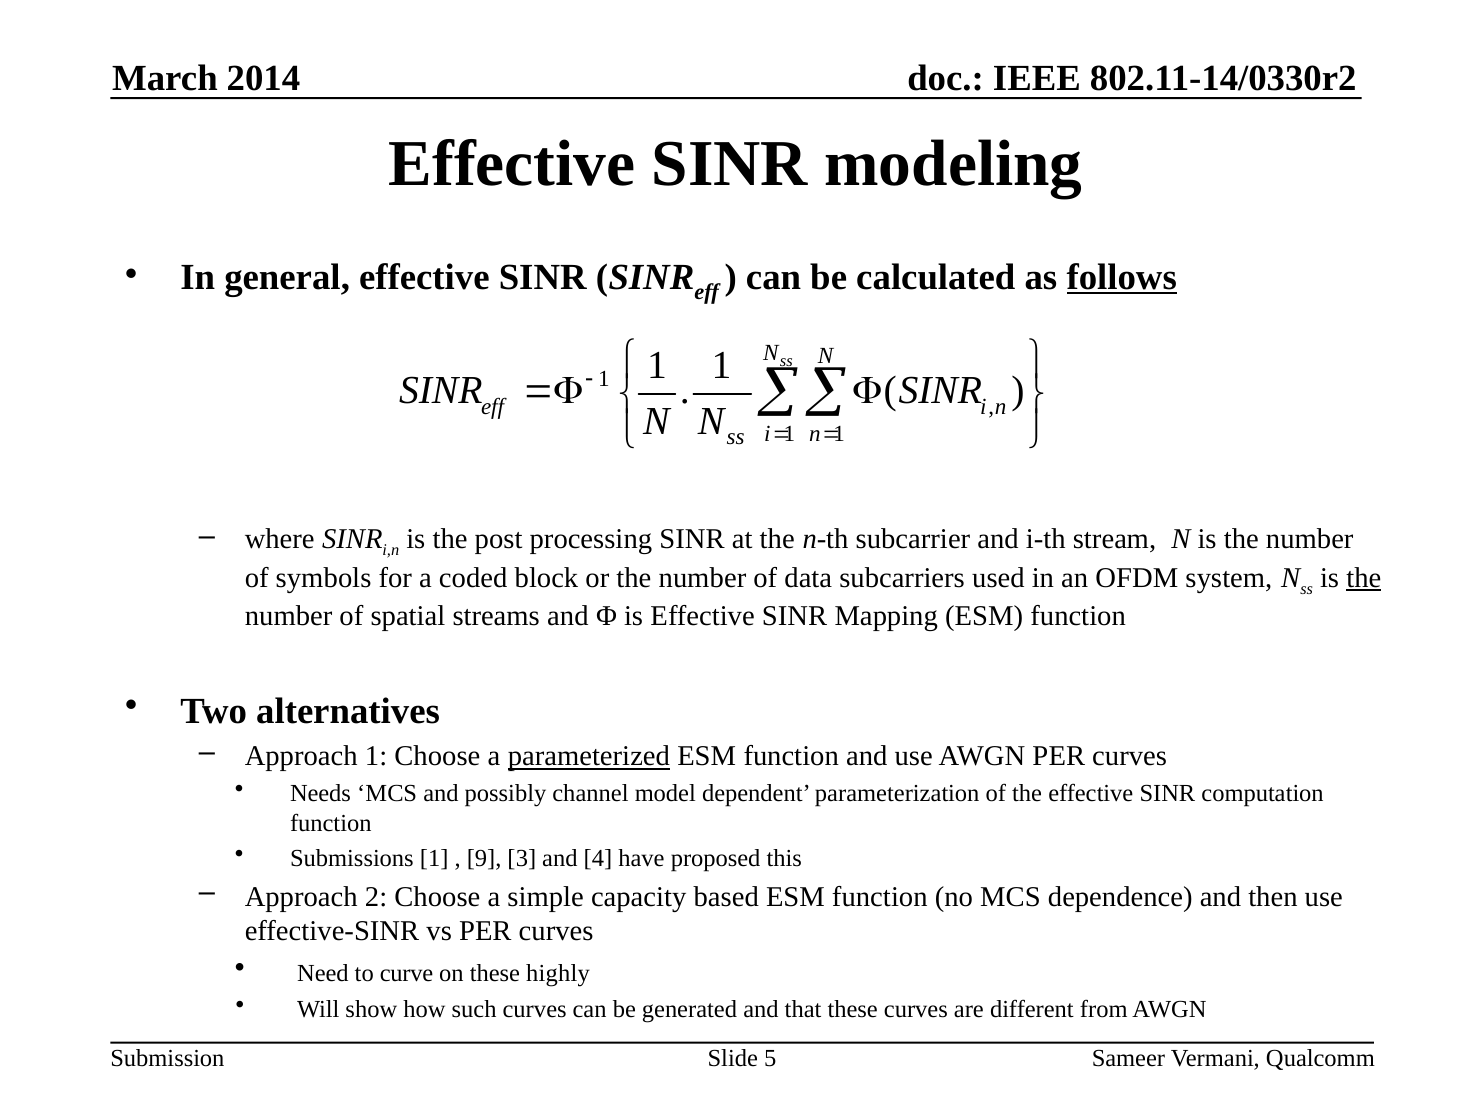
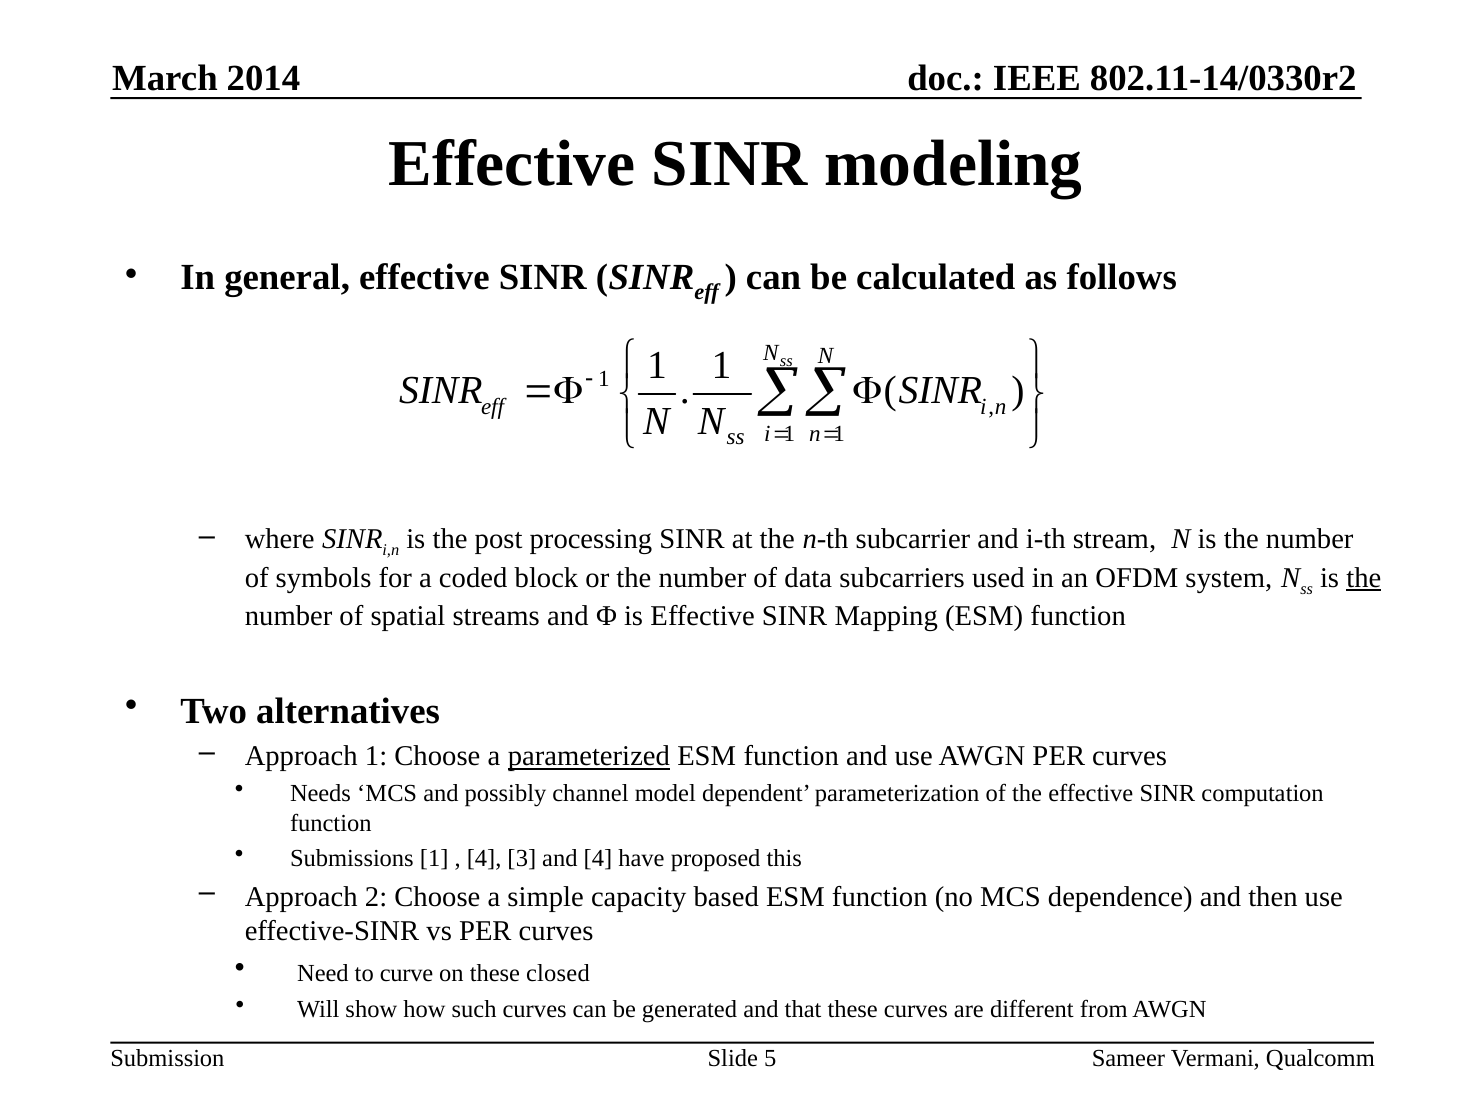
follows underline: present -> none
9 at (484, 858): 9 -> 4
highly: highly -> closed
